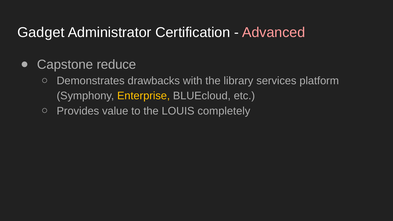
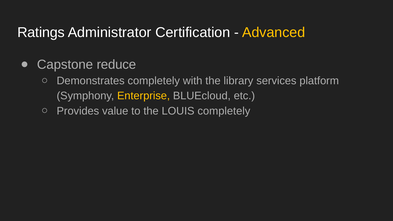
Gadget: Gadget -> Ratings
Advanced colour: pink -> yellow
Demonstrates drawbacks: drawbacks -> completely
